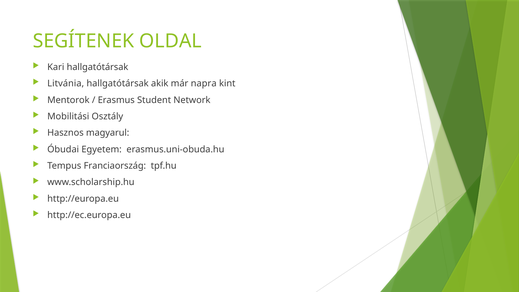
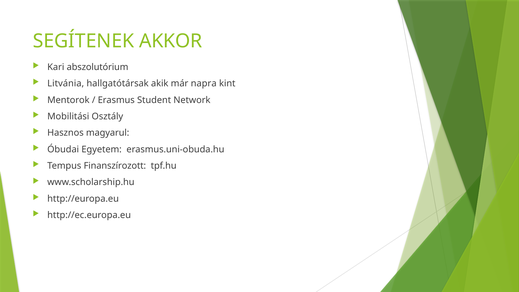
OLDAL: OLDAL -> AKKOR
Kari hallgatótársak: hallgatótársak -> abszolutórium
Franciaország: Franciaország -> Finanszírozott
